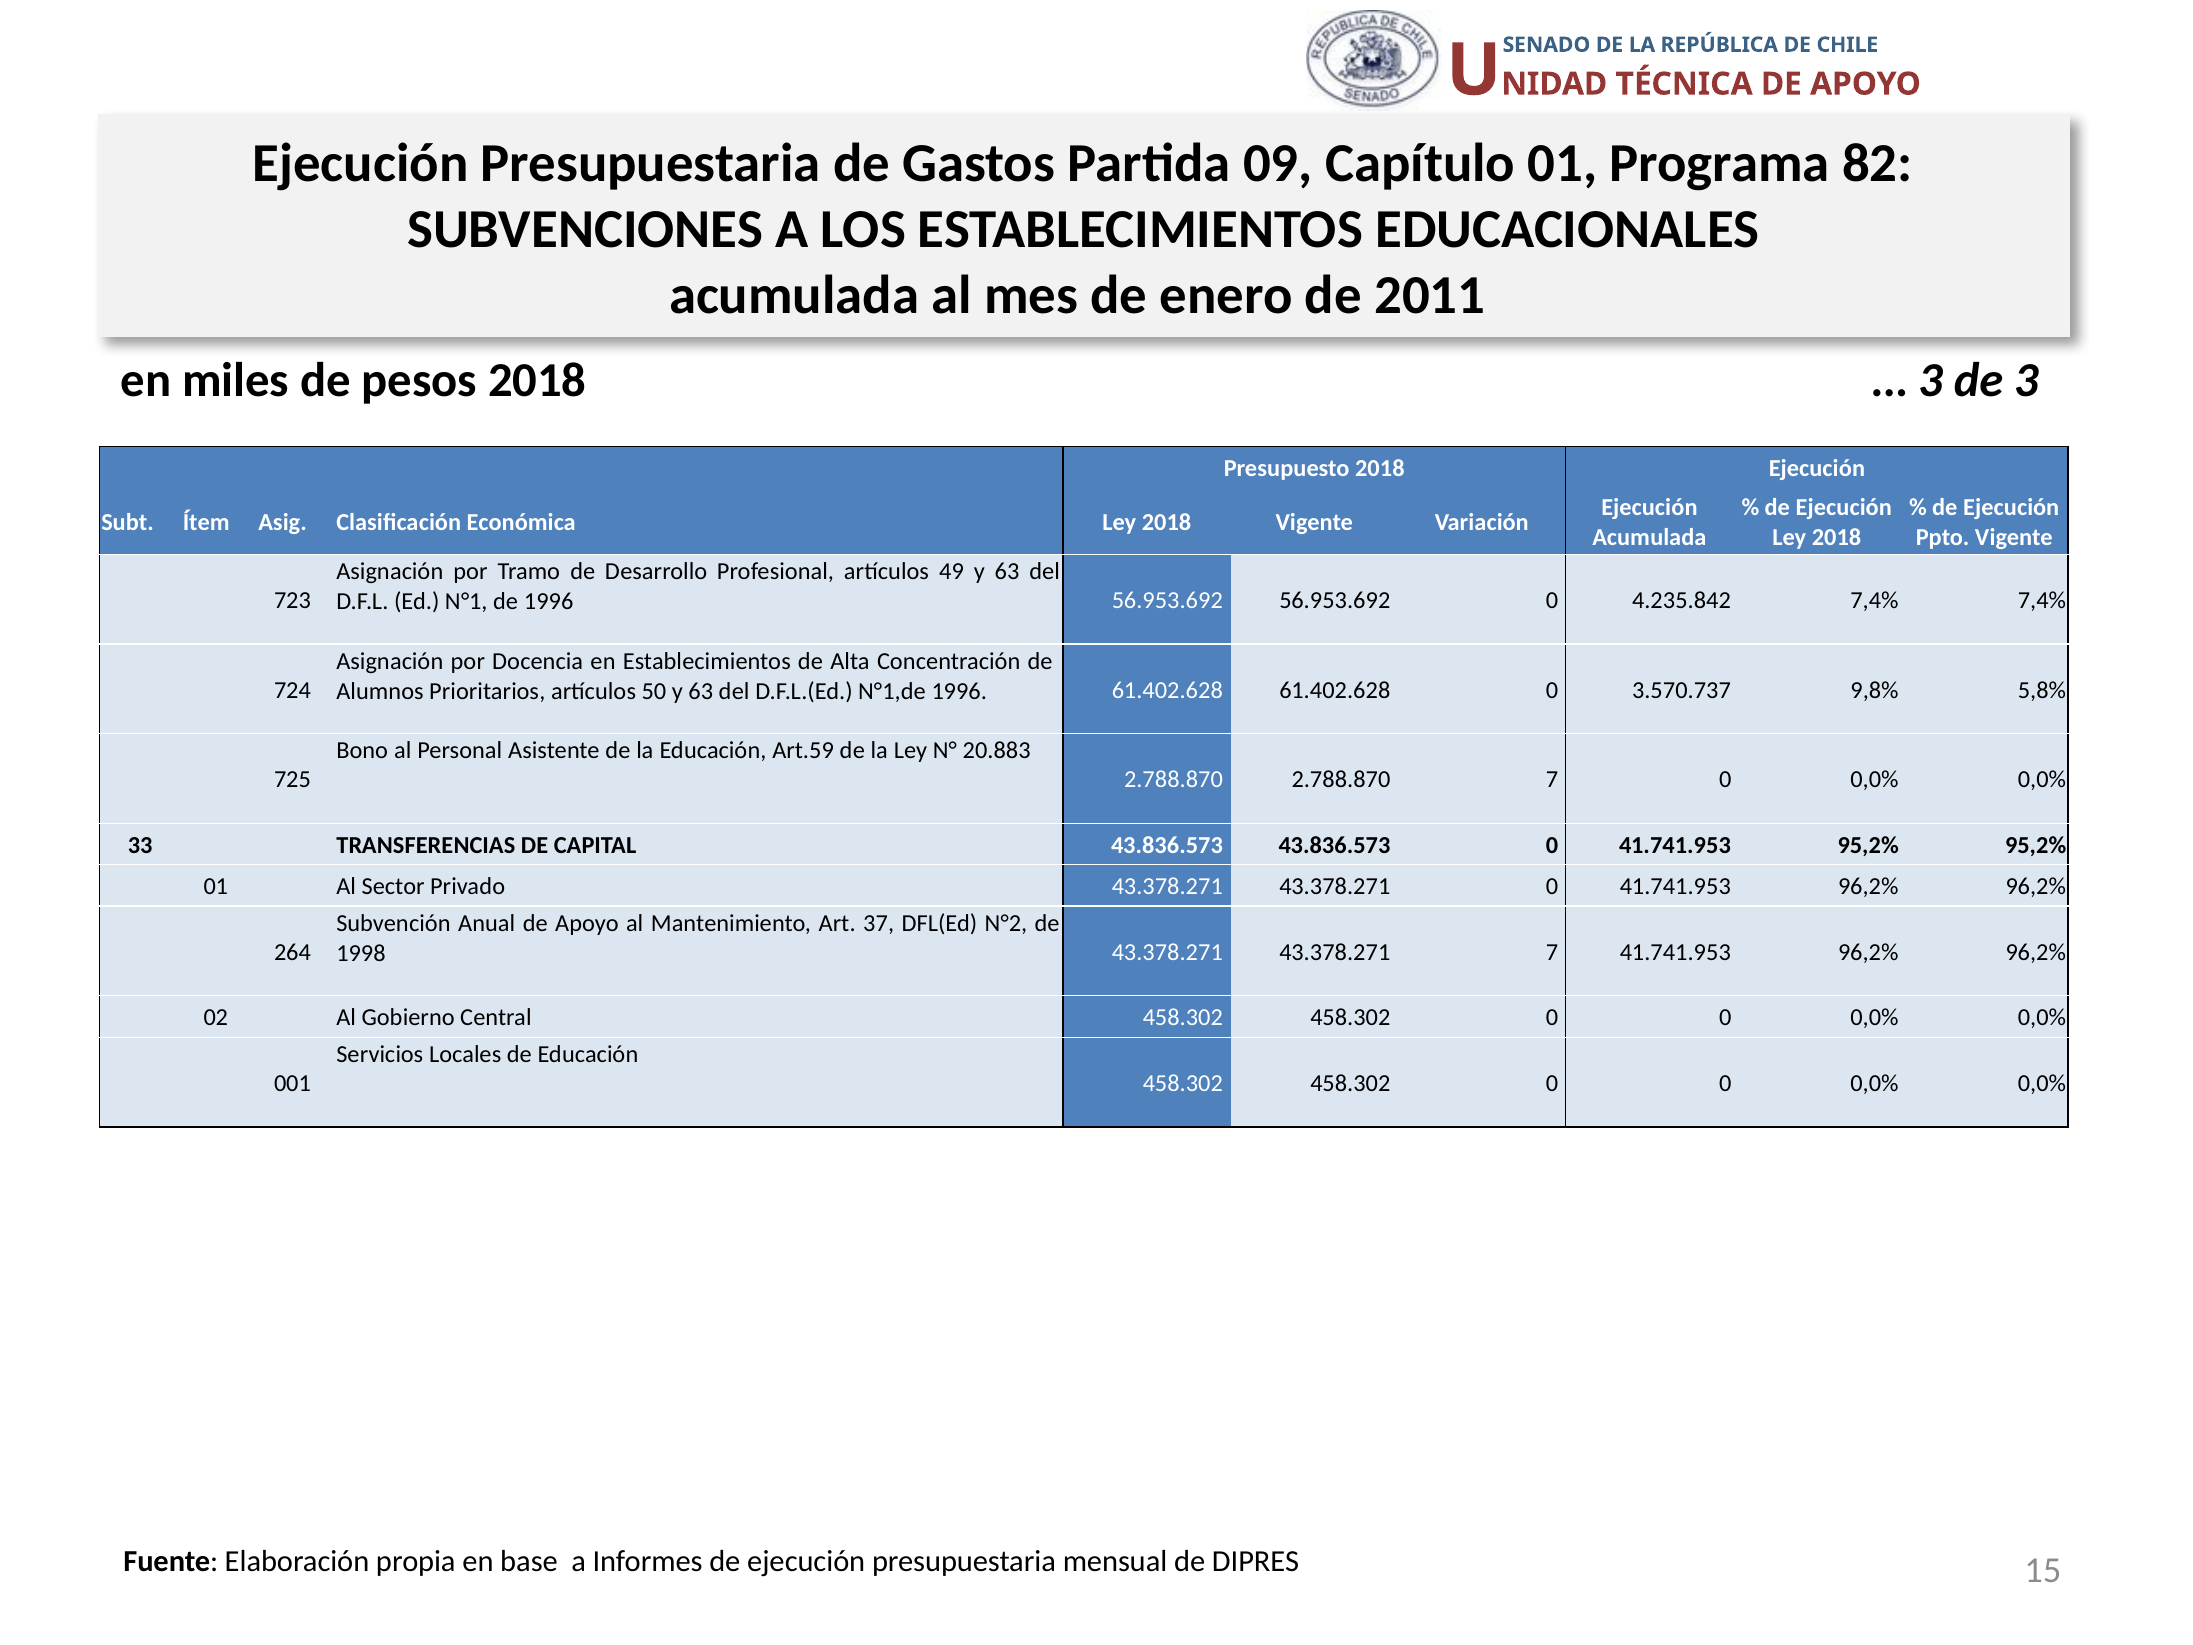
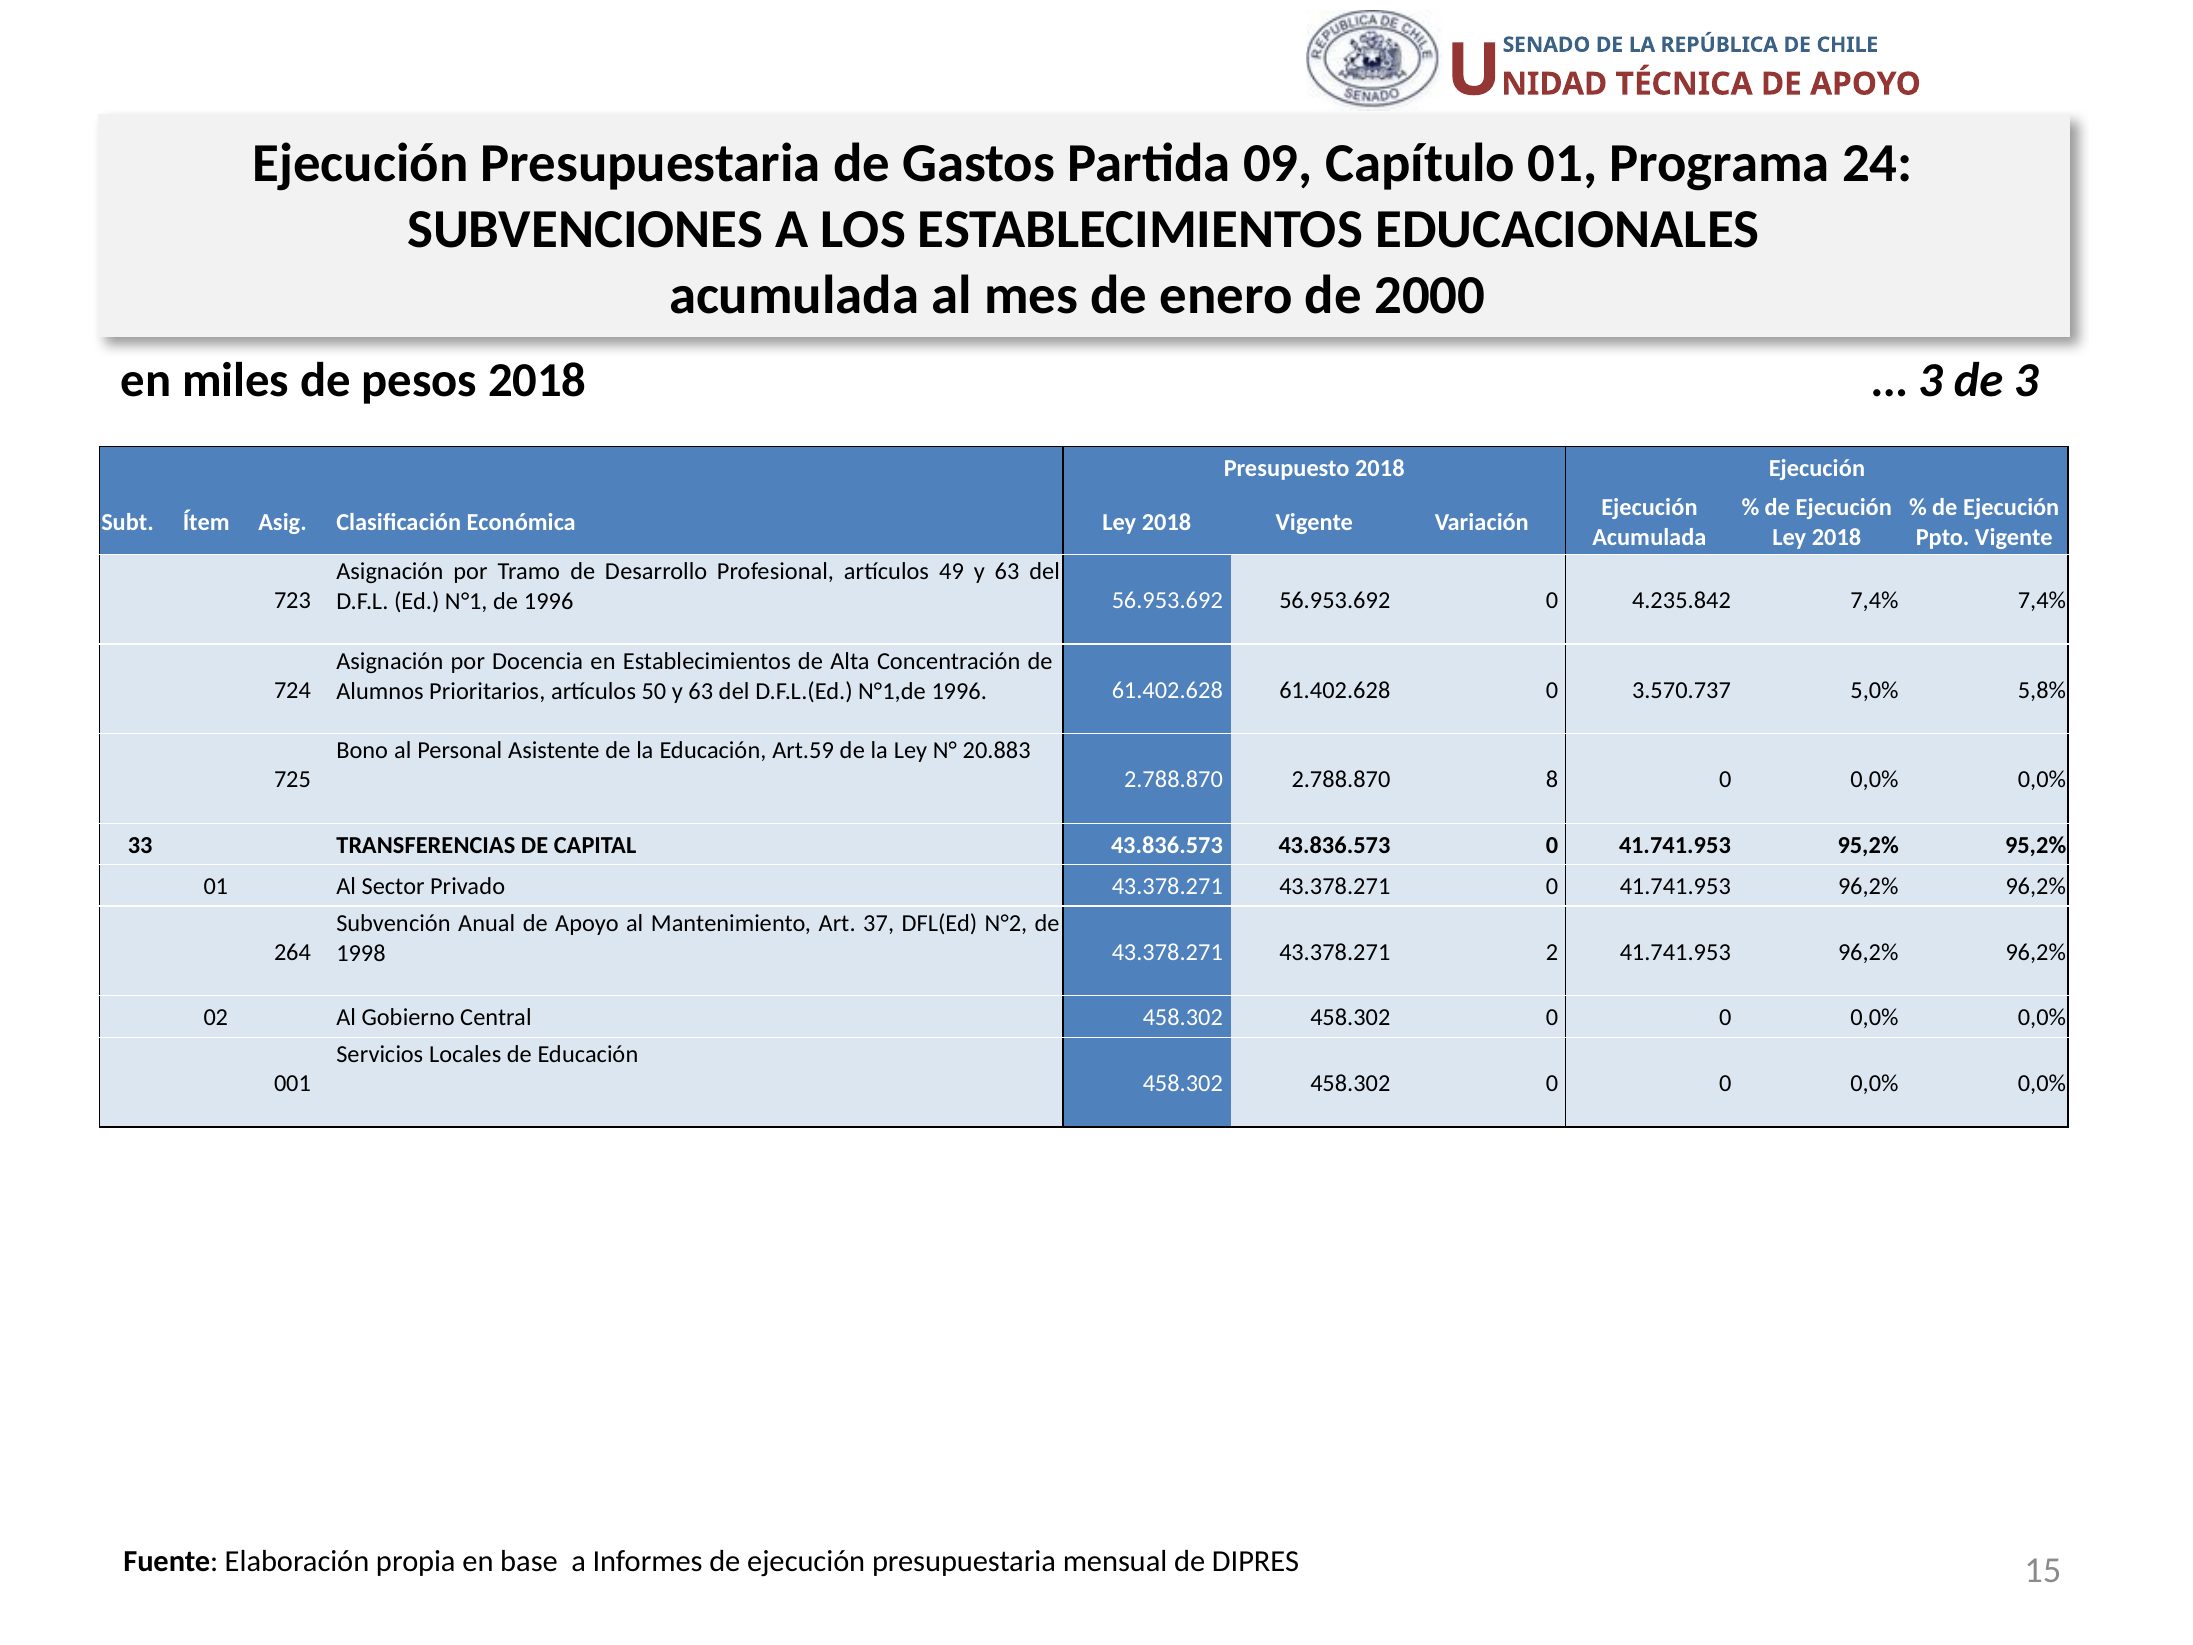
82: 82 -> 24
2011: 2011 -> 2000
9,8%: 9,8% -> 5,0%
2.788.870 7: 7 -> 8
43.378.271 7: 7 -> 2
